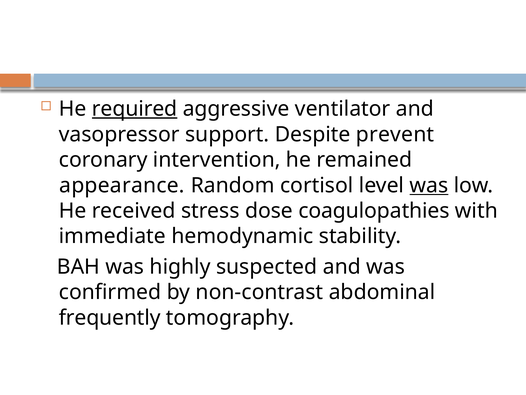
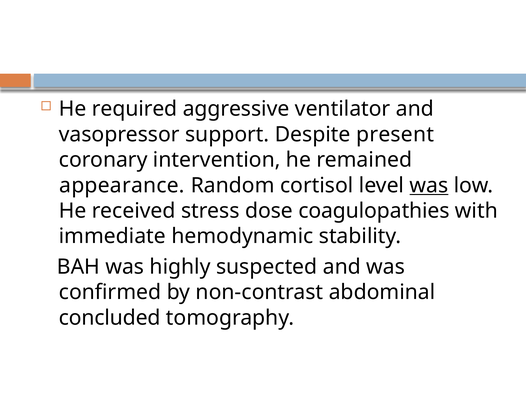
required underline: present -> none
prevent: prevent -> present
frequently: frequently -> concluded
